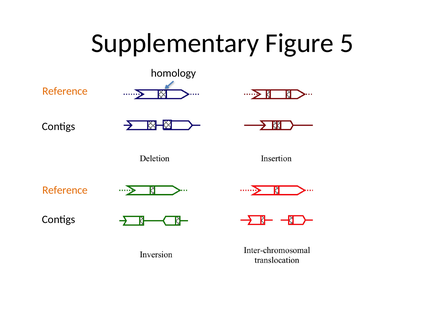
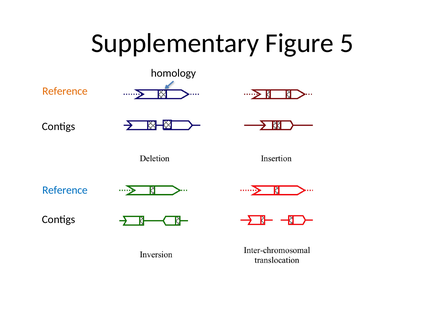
Reference at (65, 190) colour: orange -> blue
